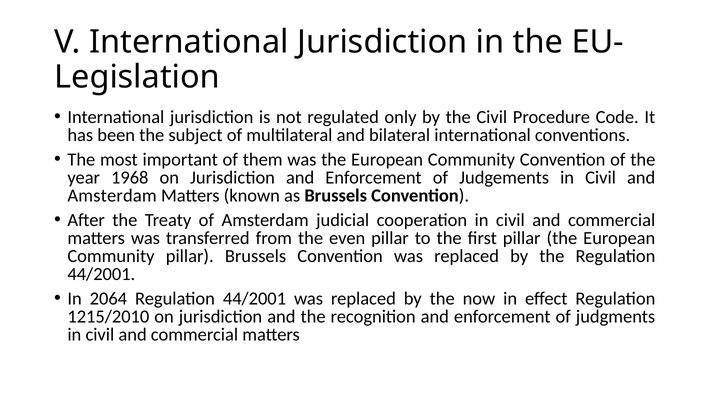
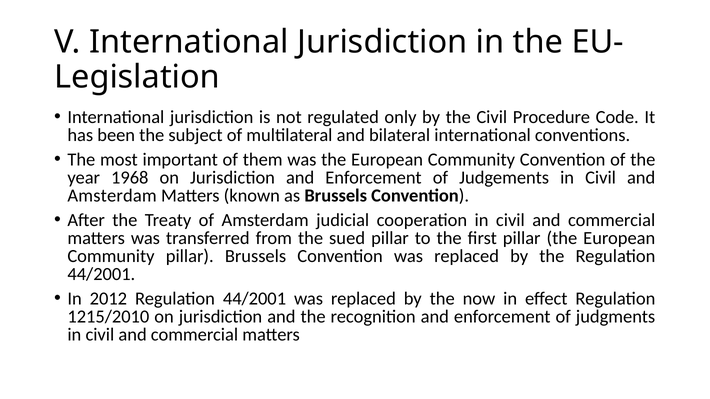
even: even -> sued
2064: 2064 -> 2012
